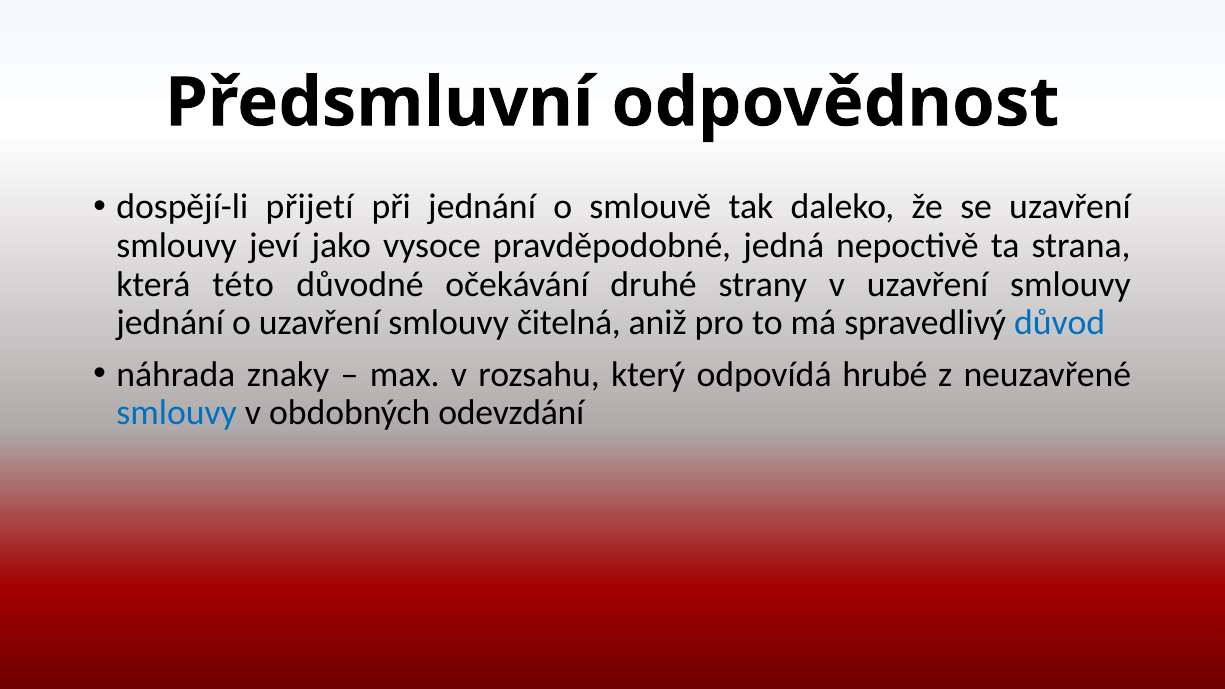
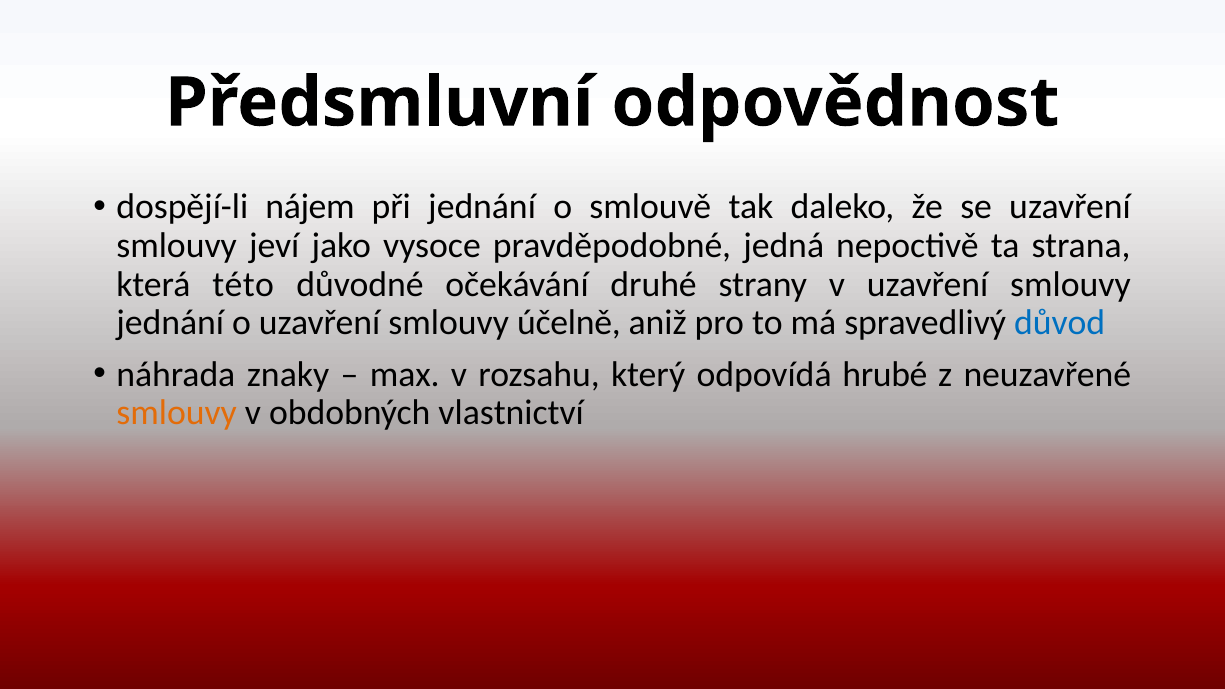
přijetí: přijetí -> nájem
čitelná: čitelná -> účelně
smlouvy at (177, 413) colour: blue -> orange
odevzdání: odevzdání -> vlastnictví
